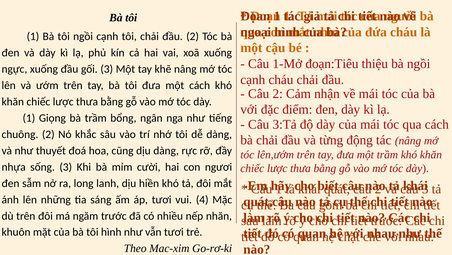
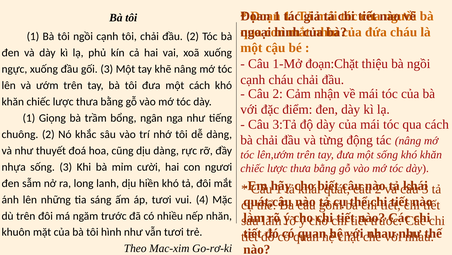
đoạn:Tiêu: đoạn:Tiêu -> đoạn:Chặt
một trầm: trầm -> sống
